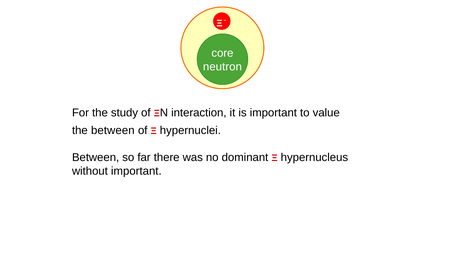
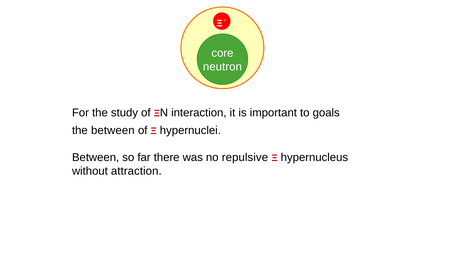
value: value -> goals
dominant: dominant -> repulsive
without important: important -> attraction
